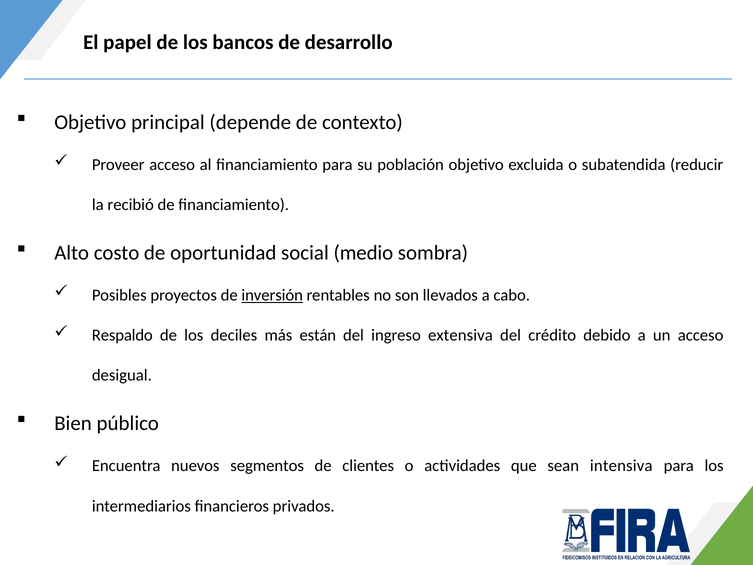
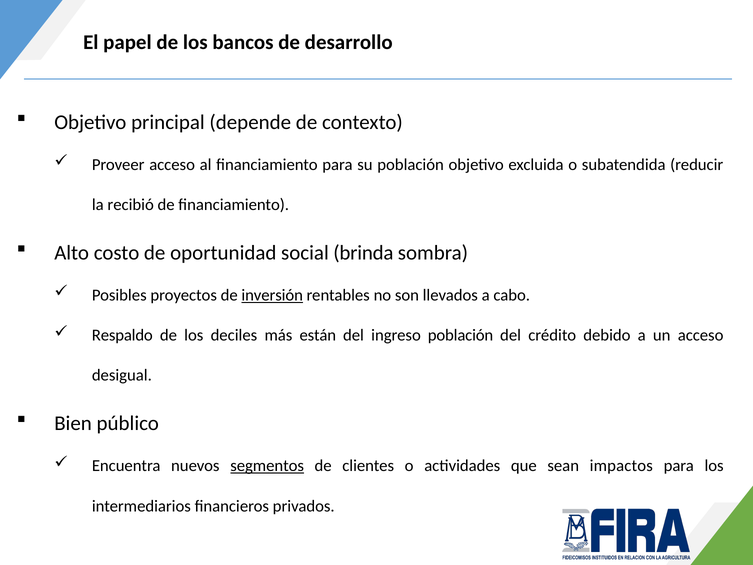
medio: medio -> brinda
ingreso extensiva: extensiva -> población
segmentos underline: none -> present
intensiva: intensiva -> impactos
